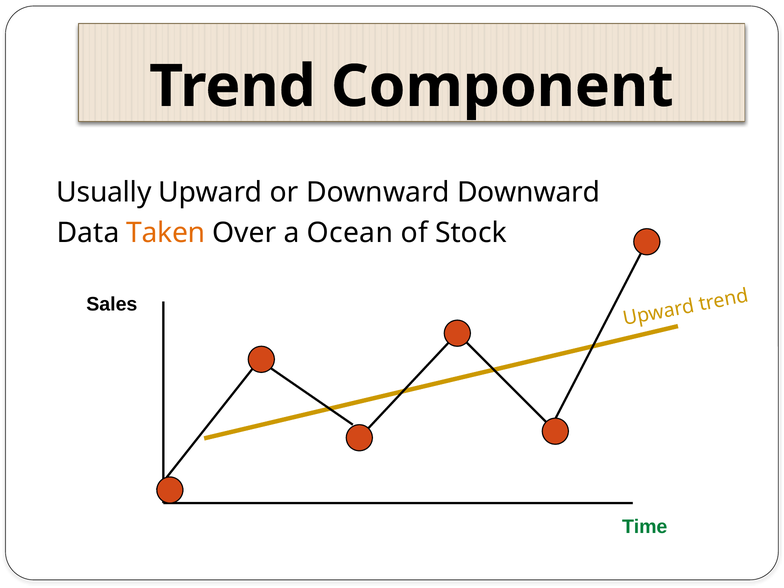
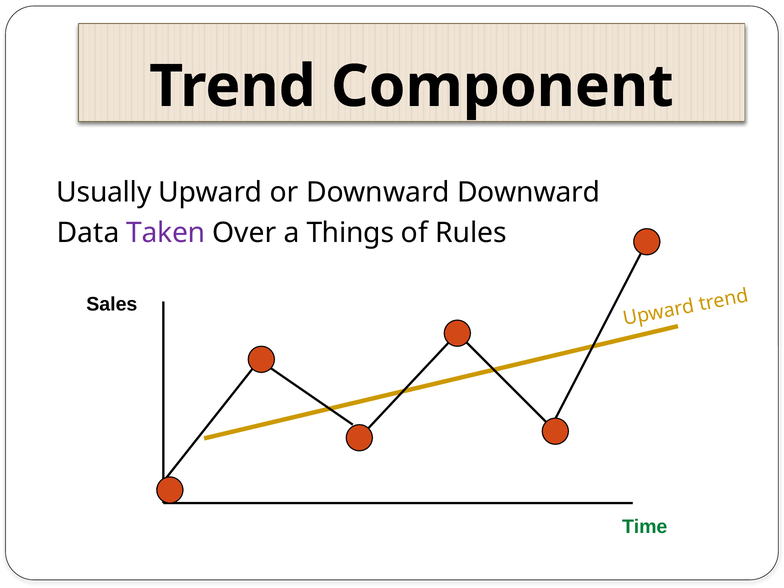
Taken colour: orange -> purple
Ocean: Ocean -> Things
Stock: Stock -> Rules
